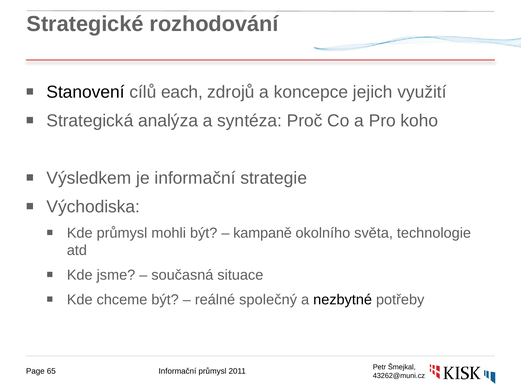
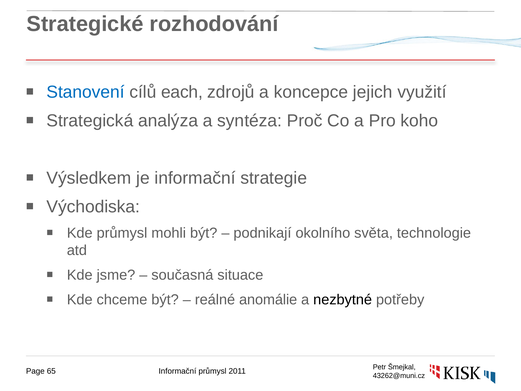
Stanovení colour: black -> blue
kampaně: kampaně -> podnikají
společný: společný -> anomálie
